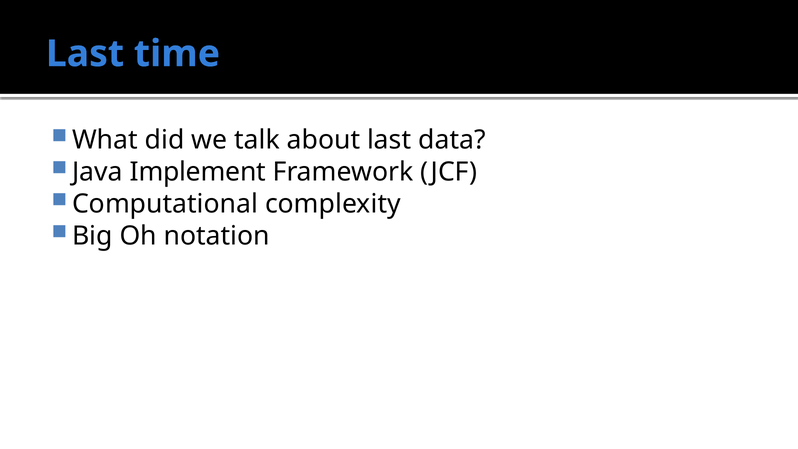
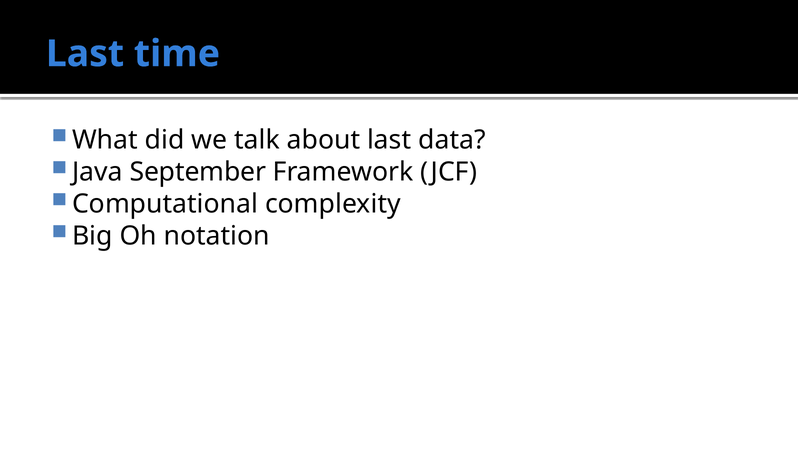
Implement: Implement -> September
